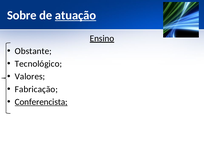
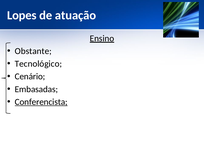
Sobre: Sobre -> Lopes
atuação underline: present -> none
Valores: Valores -> Cenário
Fabricação: Fabricação -> Embasadas
